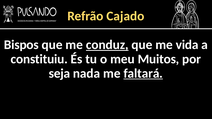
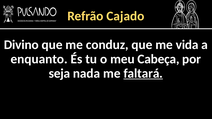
Bispos: Bispos -> Divino
conduz underline: present -> none
constituiu: constituiu -> enquanto
Muitos: Muitos -> Cabeça
